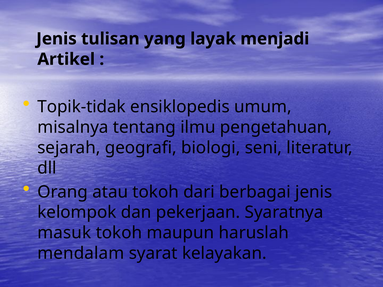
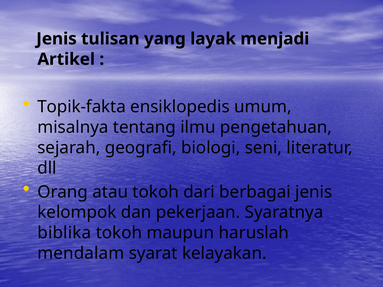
Topik-tidak: Topik-tidak -> Topik-fakta
masuk: masuk -> biblika
